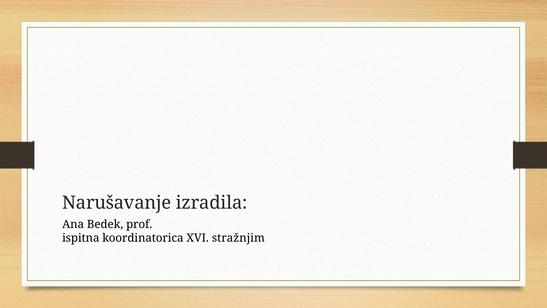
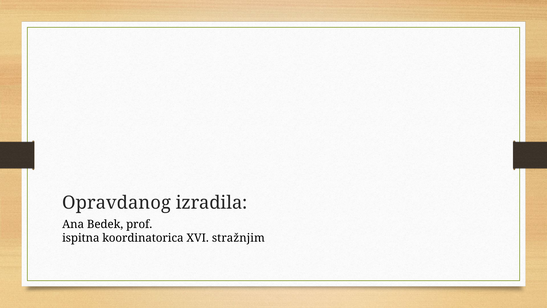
Narušavanje: Narušavanje -> Opravdanog
